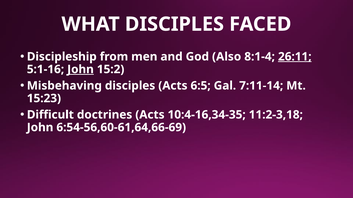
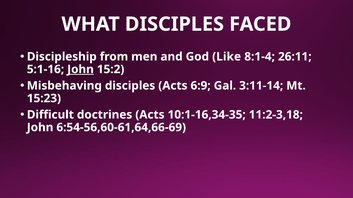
Also: Also -> Like
26:11 underline: present -> none
6:5: 6:5 -> 6:9
7:11-14: 7:11-14 -> 3:11-14
10:4-16,34-35: 10:4-16,34-35 -> 10:1-16,34-35
